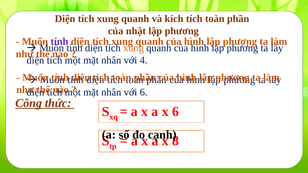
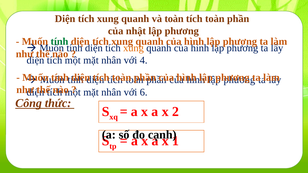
và kích: kích -> toàn
tính at (59, 42) colour: purple -> green
x 6: 6 -> 2
8: 8 -> 1
